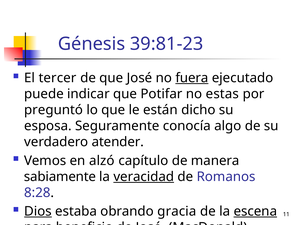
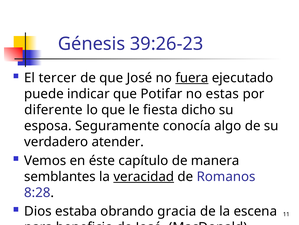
39:81-23: 39:81-23 -> 39:26-23
preguntó: preguntó -> diferente
están: están -> fiesta
alzó: alzó -> éste
sabiamente: sabiamente -> semblantes
Dios underline: present -> none
escena underline: present -> none
